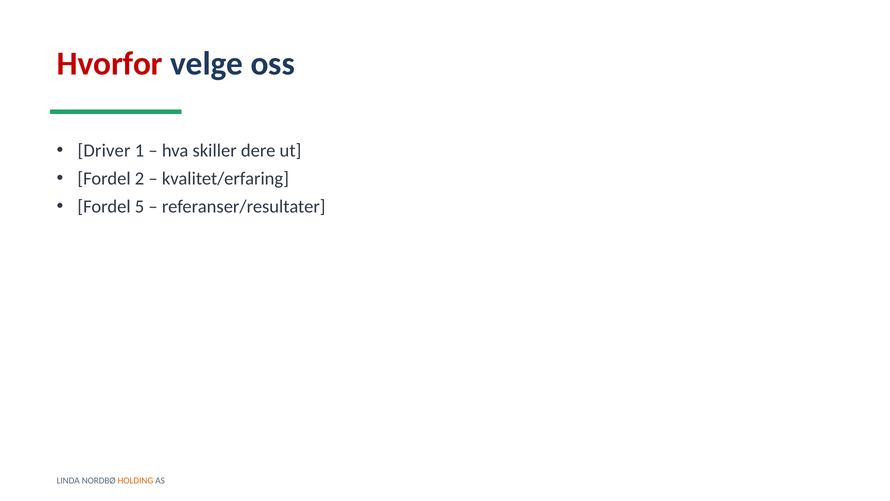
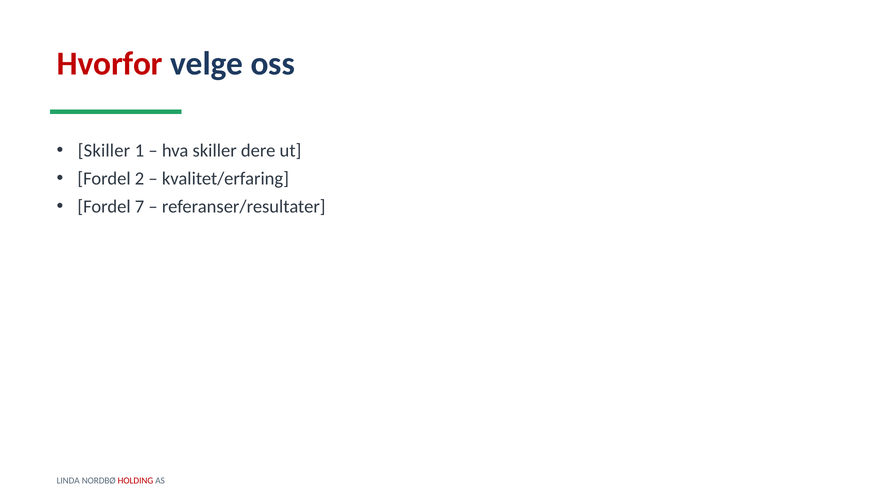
Driver at (104, 151): Driver -> Skiller
5: 5 -> 7
HOLDING colour: orange -> red
